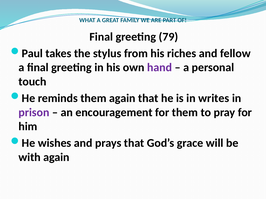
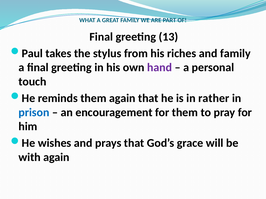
79: 79 -> 13
and fellow: fellow -> family
writes: writes -> rather
prison colour: purple -> blue
